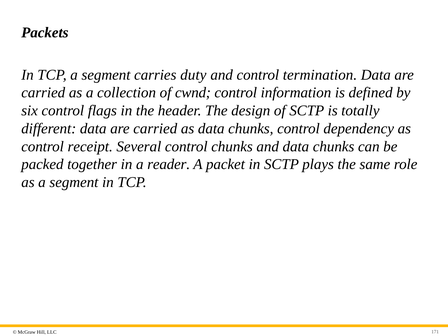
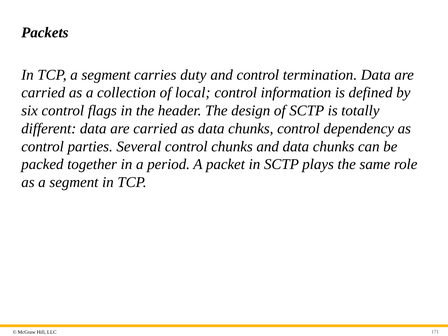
cwnd: cwnd -> local
receipt: receipt -> parties
reader: reader -> period
